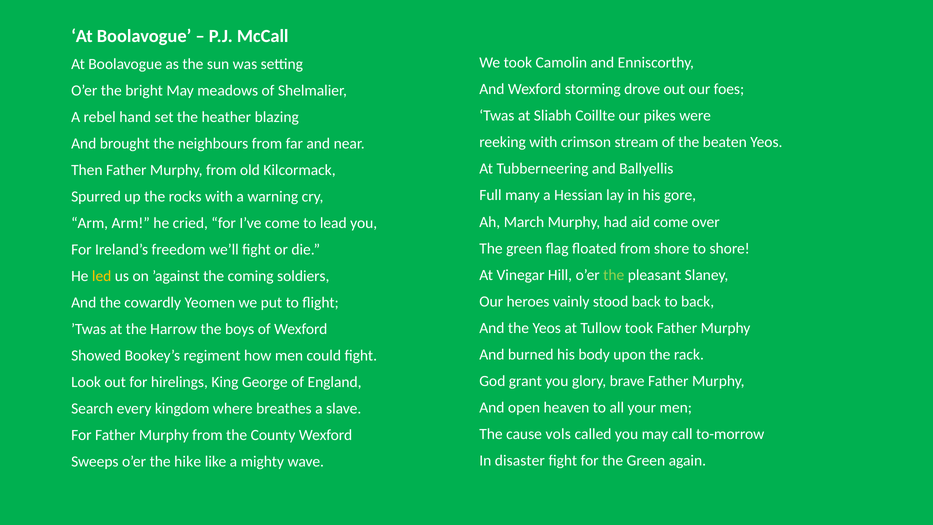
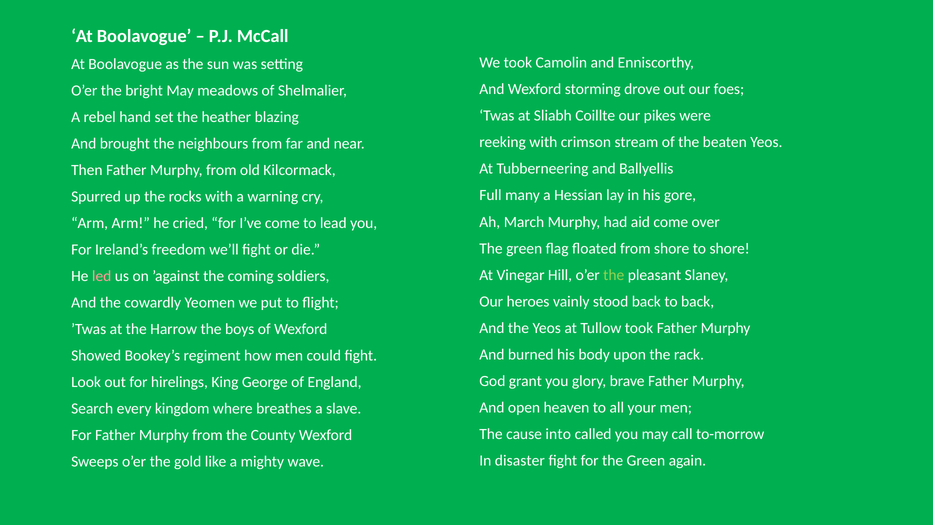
led colour: yellow -> pink
vols: vols -> into
hike: hike -> gold
